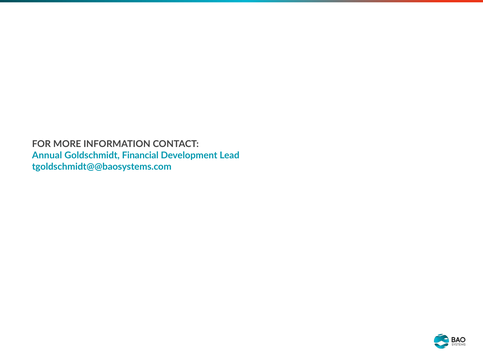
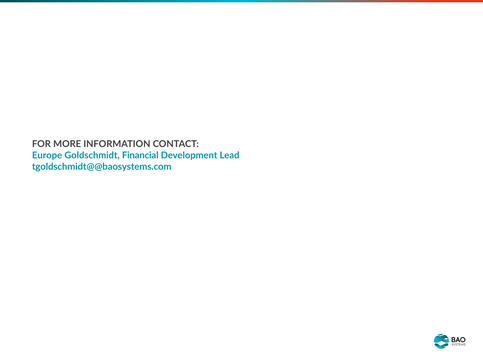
Annual: Annual -> Europe
